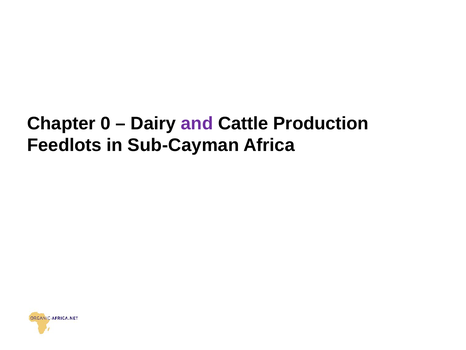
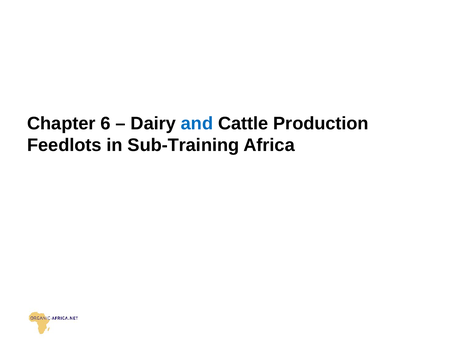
0: 0 -> 6
and colour: purple -> blue
Sub-Cayman: Sub-Cayman -> Sub-Training
